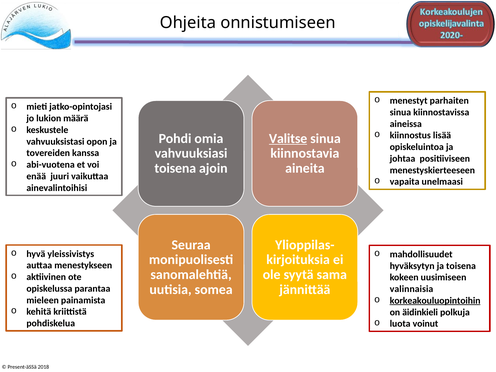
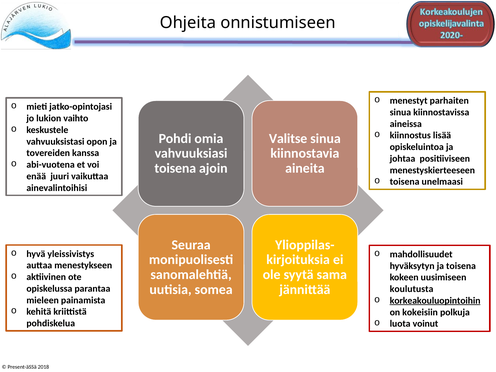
määrä: määrä -> vaihto
Valitse underline: present -> none
vapaita at (405, 182): vapaita -> toisena
valinnaisia: valinnaisia -> koulutusta
äidinkieli: äidinkieli -> kokeisiin
